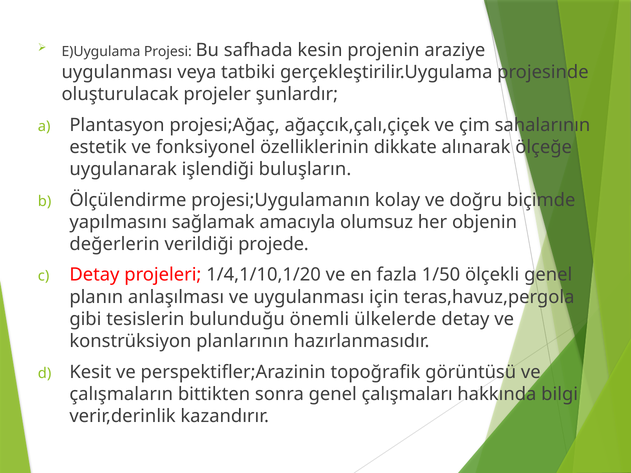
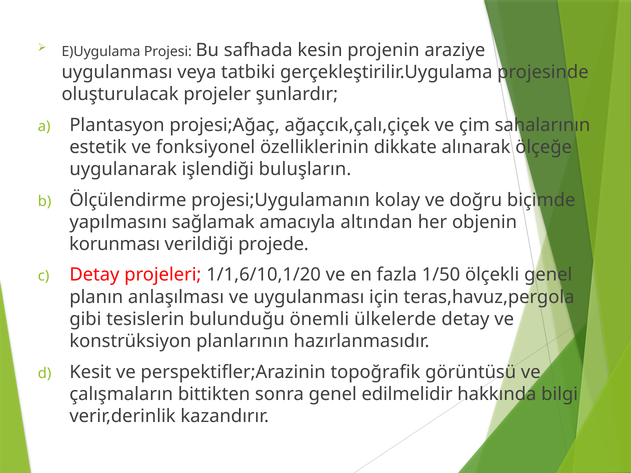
olumsuz: olumsuz -> altından
değerlerin: değerlerin -> korunması
1/4,1/10,1/20: 1/4,1/10,1/20 -> 1/1,6/10,1/20
çalışmaları: çalışmaları -> edilmelidir
